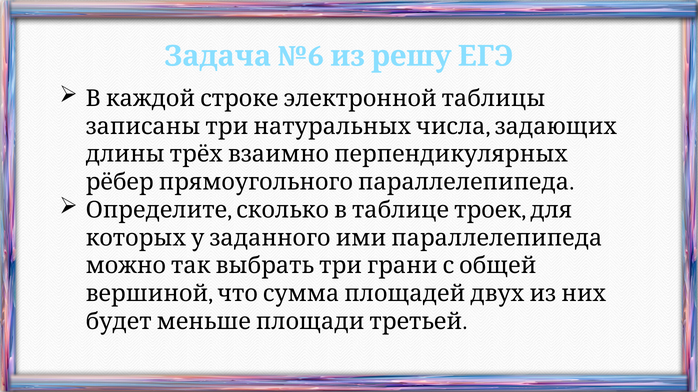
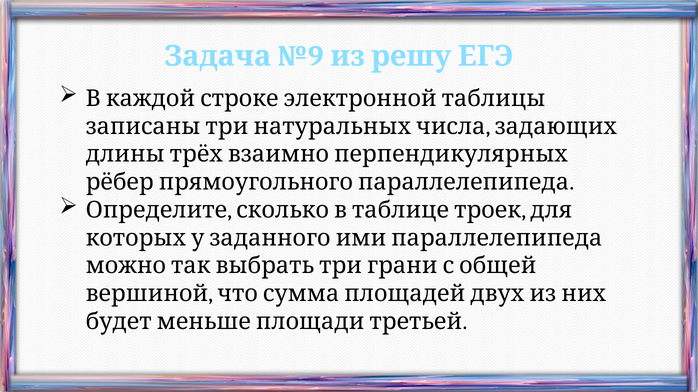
№6: №6 -> №9
